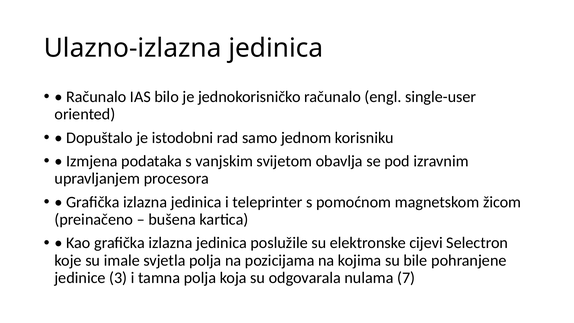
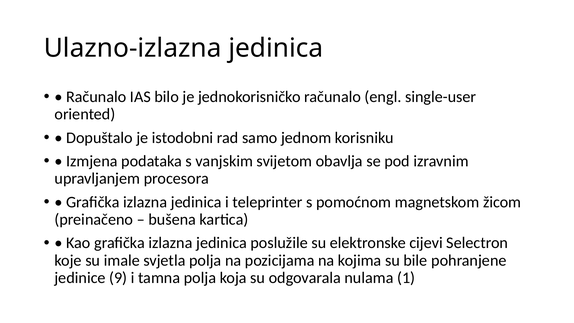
3: 3 -> 9
7: 7 -> 1
